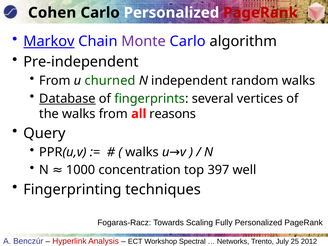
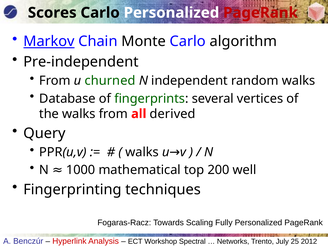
Cohen: Cohen -> Scores
Monte colour: purple -> black
Database underline: present -> none
reasons: reasons -> derived
concentration: concentration -> mathematical
397: 397 -> 200
